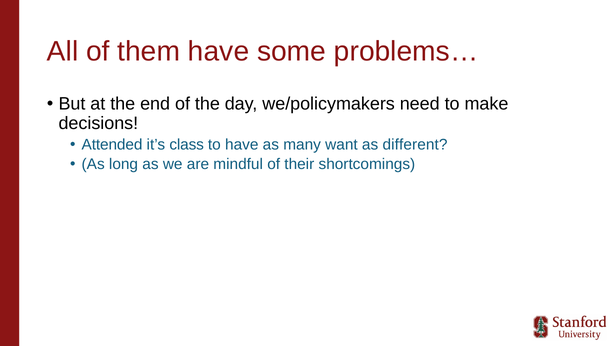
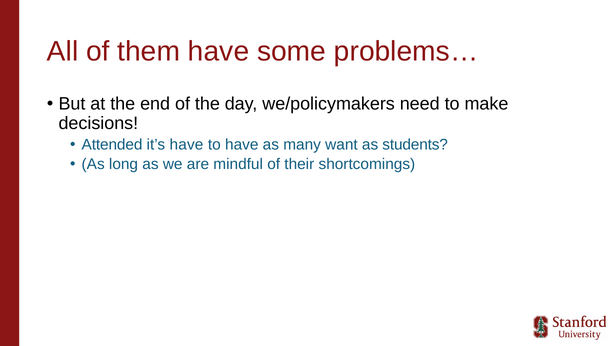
it’s class: class -> have
different: different -> students
